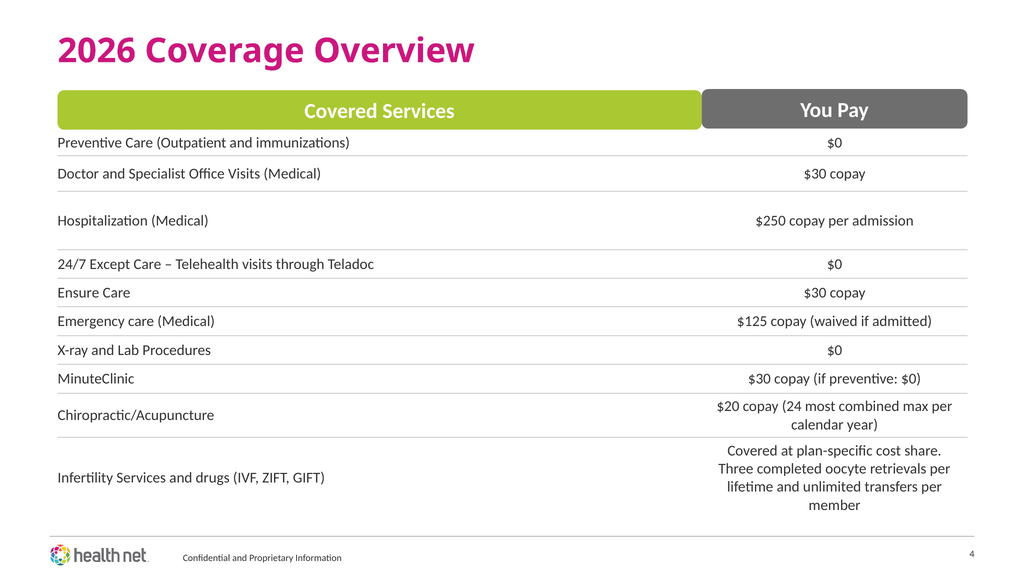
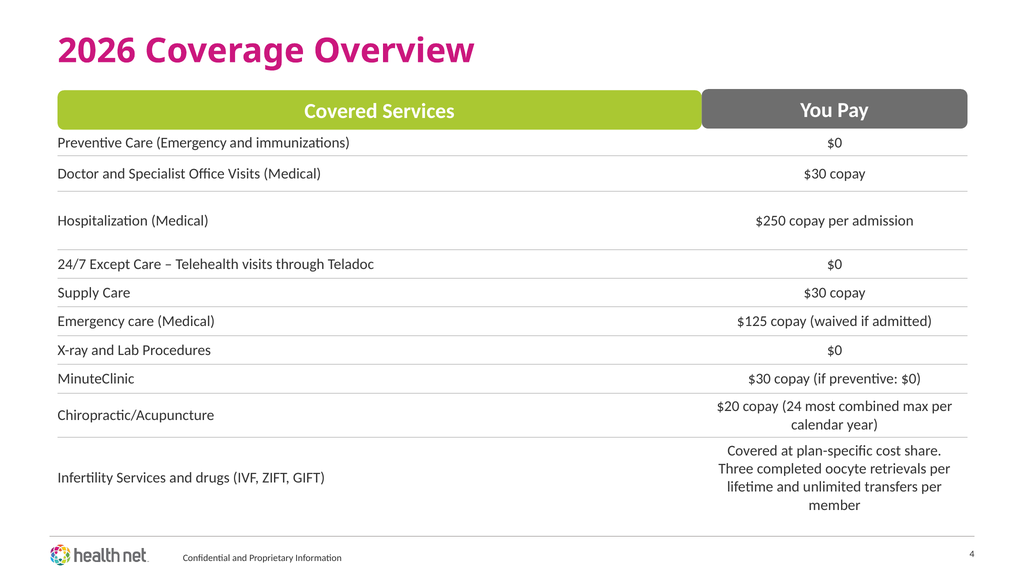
Care Outpatient: Outpatient -> Emergency
Ensure: Ensure -> Supply
